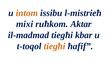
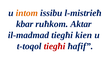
mixi: mixi -> kbar
kbar: kbar -> kien
tiegħi at (55, 46) colour: orange -> red
